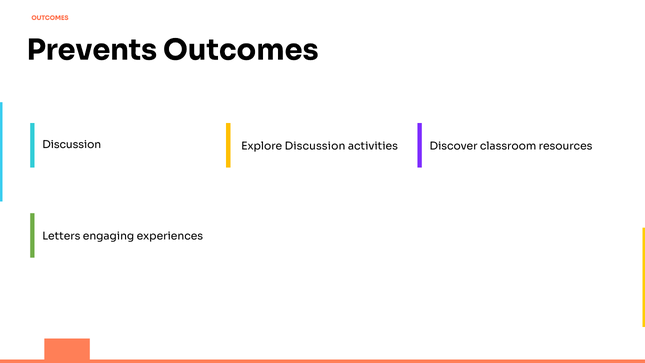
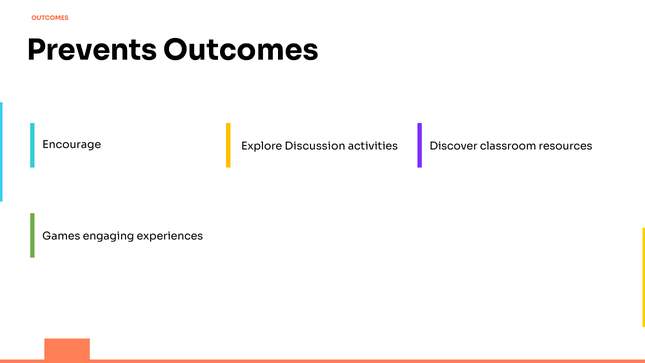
Discussion at (72, 145): Discussion -> Encourage
Letters: Letters -> Games
